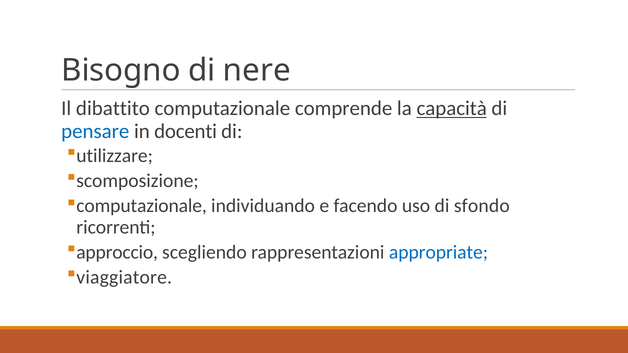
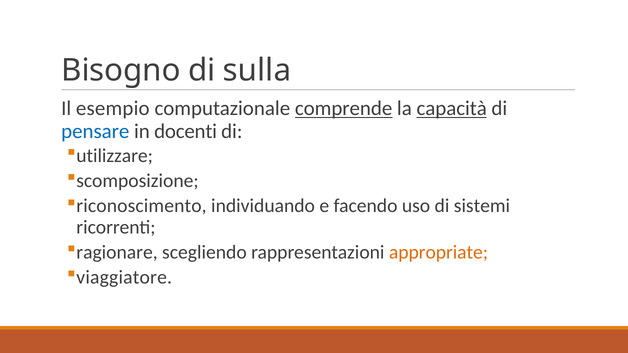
nere: nere -> sulla
dibattito: dibattito -> esempio
comprende underline: none -> present
computazionale at (142, 206): computazionale -> riconoscimento
sfondo: sfondo -> sistemi
approccio: approccio -> ragionare
appropriate colour: blue -> orange
